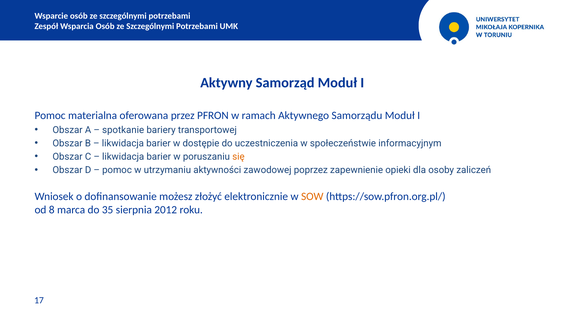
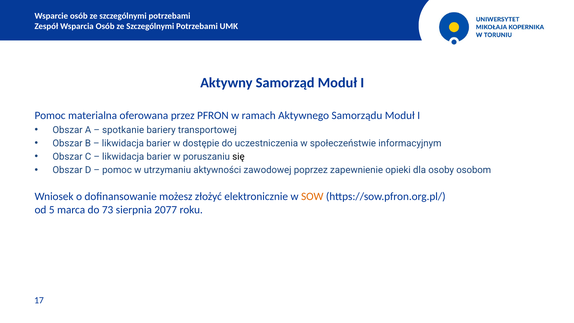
się colour: orange -> black
zaliczeń: zaliczeń -> osobom
8: 8 -> 5
35: 35 -> 73
2012: 2012 -> 2077
